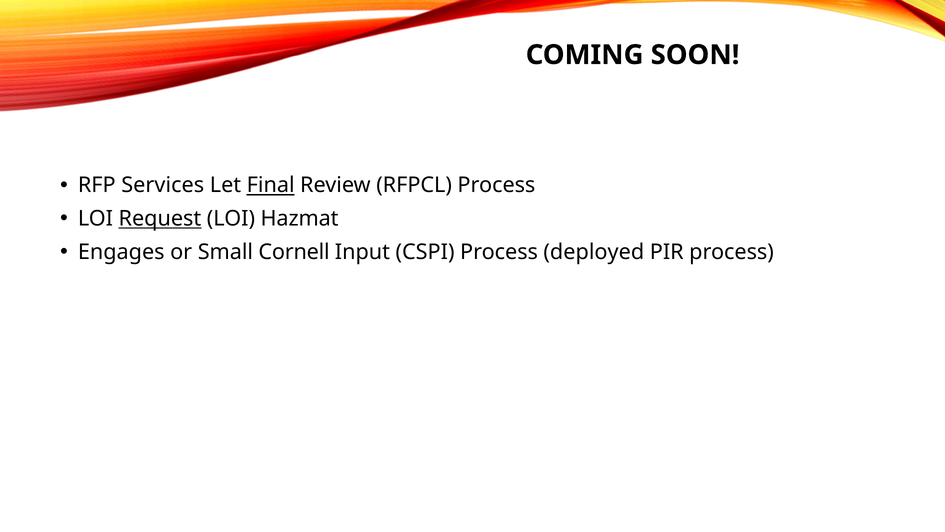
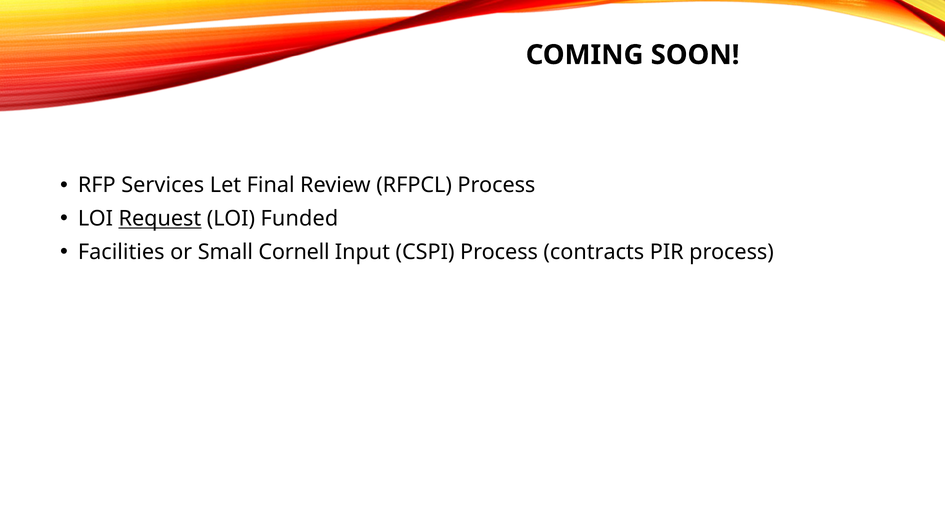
Final underline: present -> none
Hazmat: Hazmat -> Funded
Engages: Engages -> Facilities
deployed: deployed -> contracts
